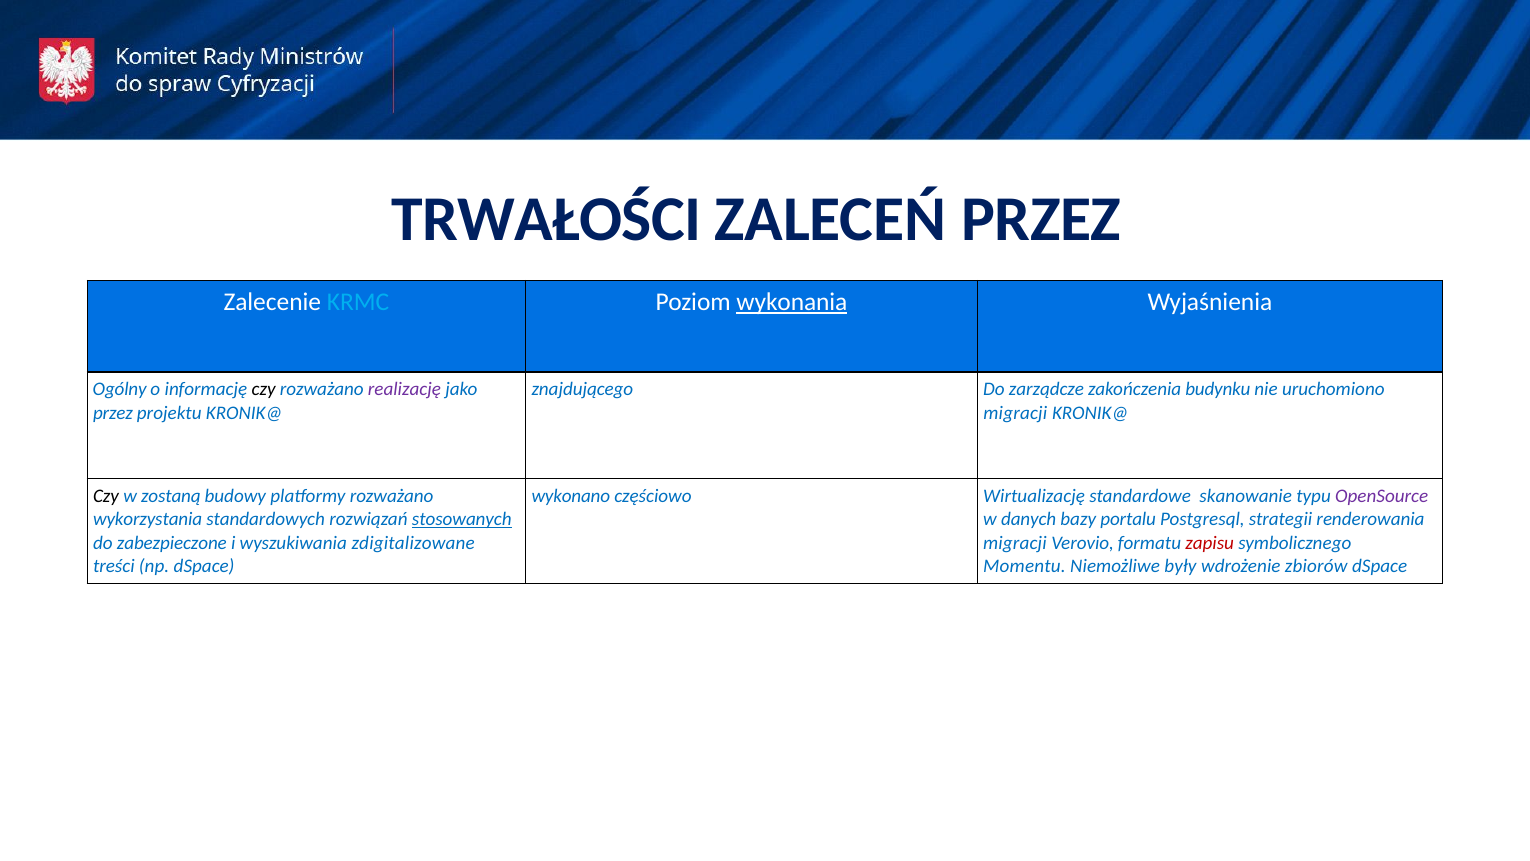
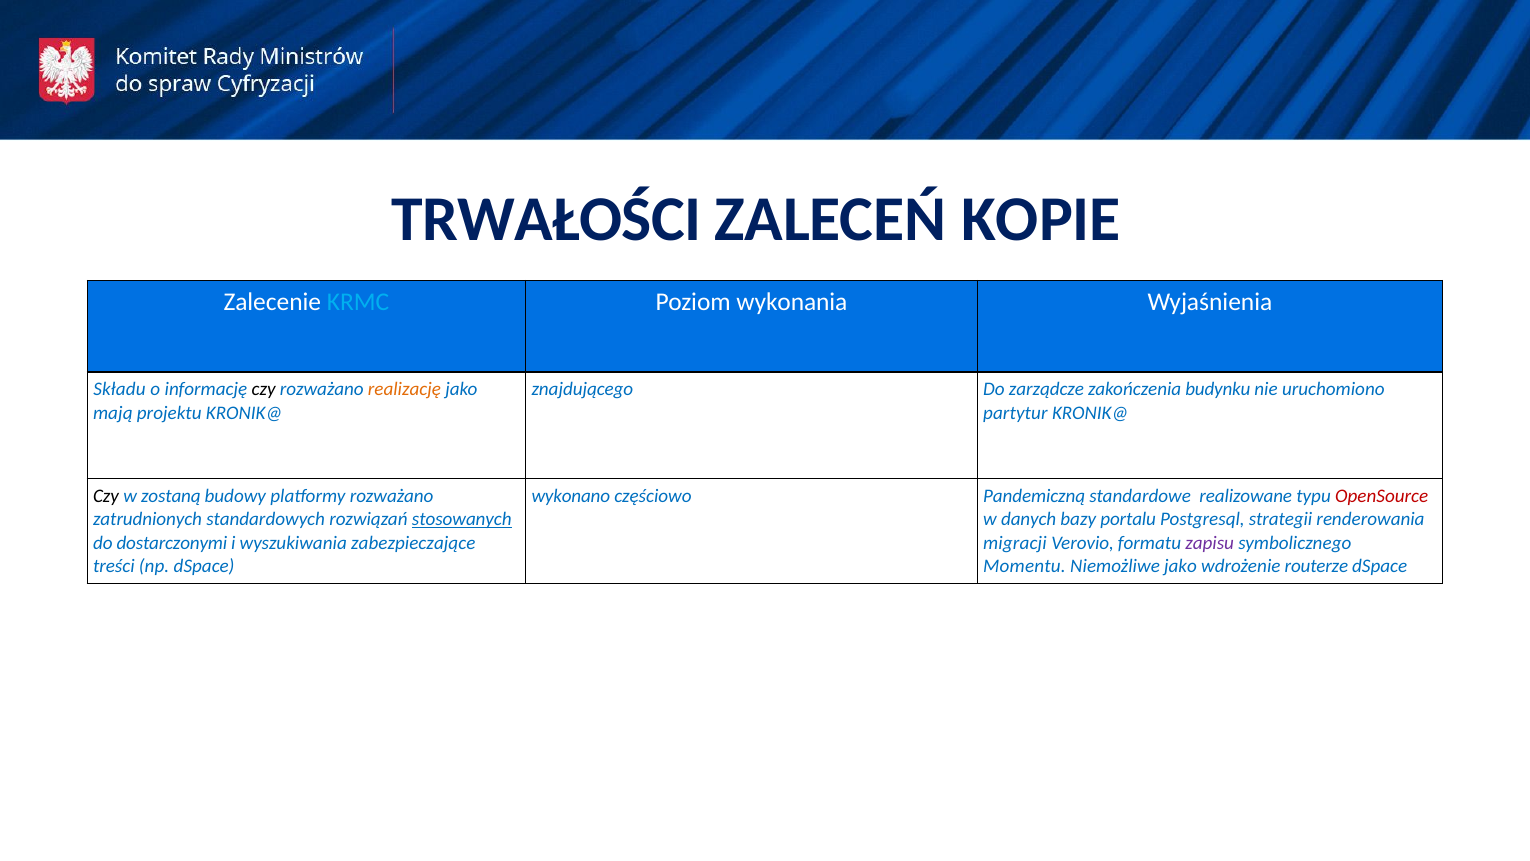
ZALECEŃ PRZEZ: PRZEZ -> KOPIE
wykonania underline: present -> none
Ogólny: Ogólny -> Składu
realizację colour: purple -> orange
przez at (113, 413): przez -> mają
migracji at (1015, 413): migracji -> partytur
Wirtualizację: Wirtualizację -> Pandemiczną
skanowanie: skanowanie -> realizowane
OpenSource colour: purple -> red
wykorzystania: wykorzystania -> zatrudnionych
zabezpieczone: zabezpieczone -> dostarczonymi
zdigitalizowane: zdigitalizowane -> zabezpieczające
zapisu colour: red -> purple
Niemożliwe były: były -> jako
zbiorów: zbiorów -> routerze
